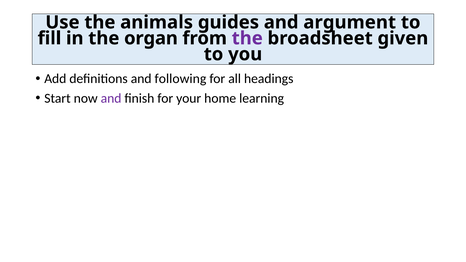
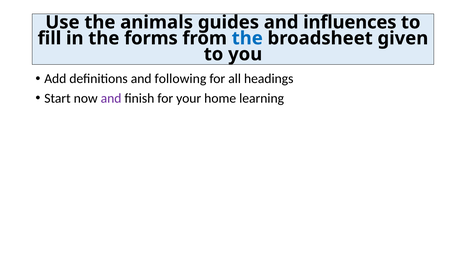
argument: argument -> influences
organ: organ -> forms
the at (247, 38) colour: purple -> blue
